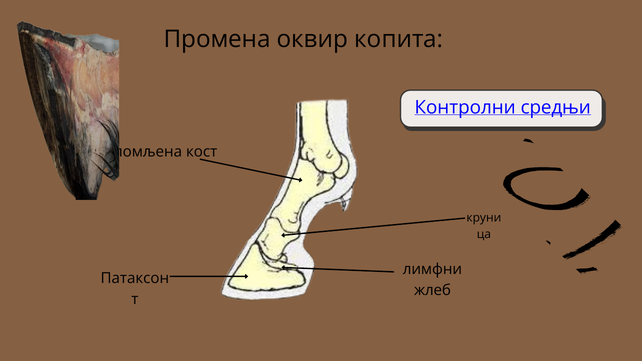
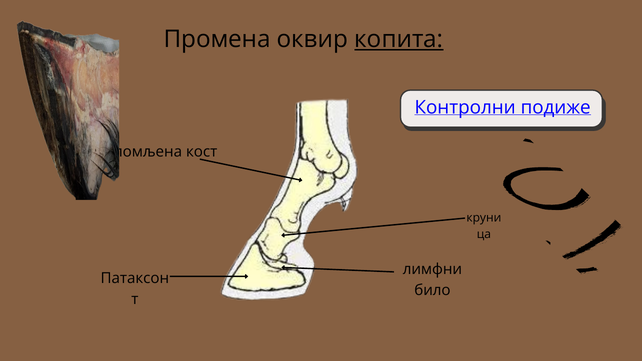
копита underline: none -> present
средњи: средњи -> подиже
жлеб: жлеб -> било
